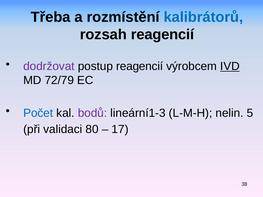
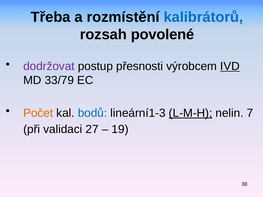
rozsah reagencií: reagencií -> povolené
postup reagencií: reagencií -> přesnosti
72/79: 72/79 -> 33/79
Počet colour: blue -> orange
bodů colour: purple -> blue
L-M-H underline: none -> present
5: 5 -> 7
80: 80 -> 27
17: 17 -> 19
